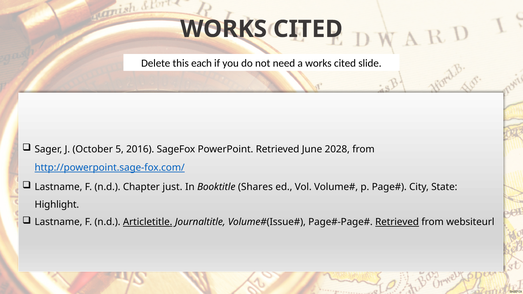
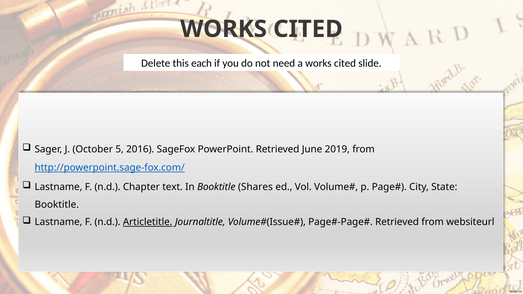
2028: 2028 -> 2019
just: just -> text
Highlight at (57, 205): Highlight -> Booktitle
Retrieved at (397, 222) underline: present -> none
